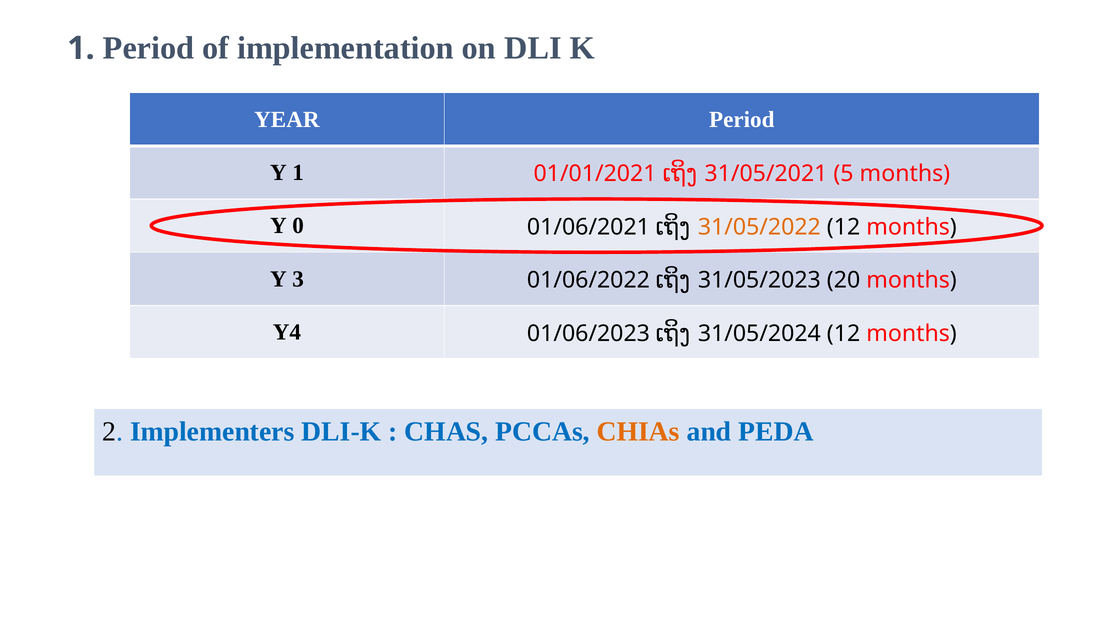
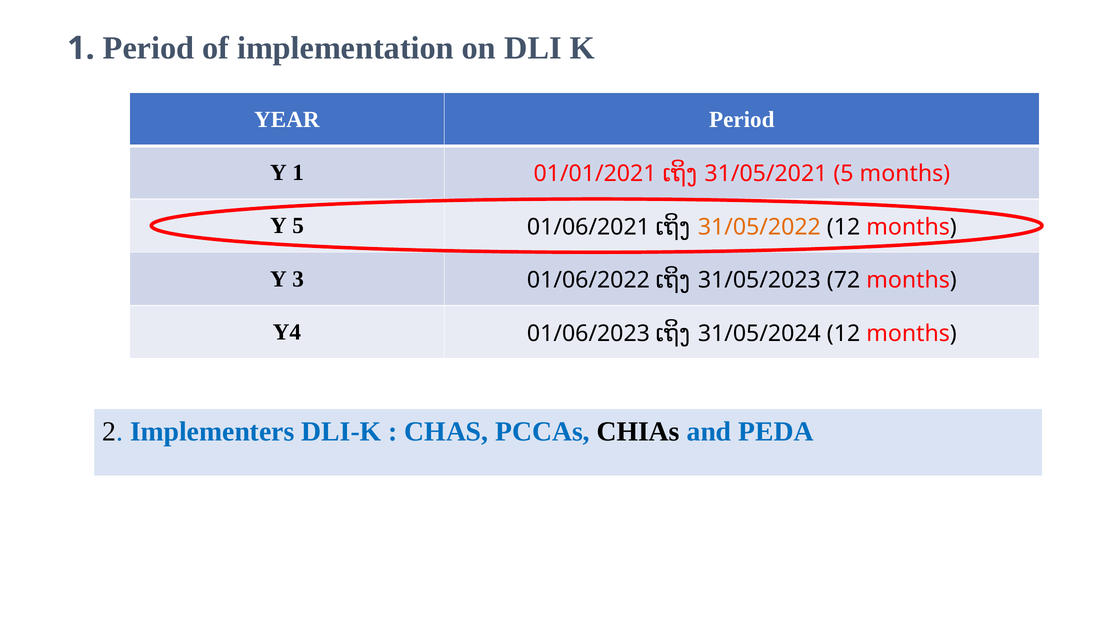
Y 0: 0 -> 5
20: 20 -> 72
CHIAs colour: orange -> black
